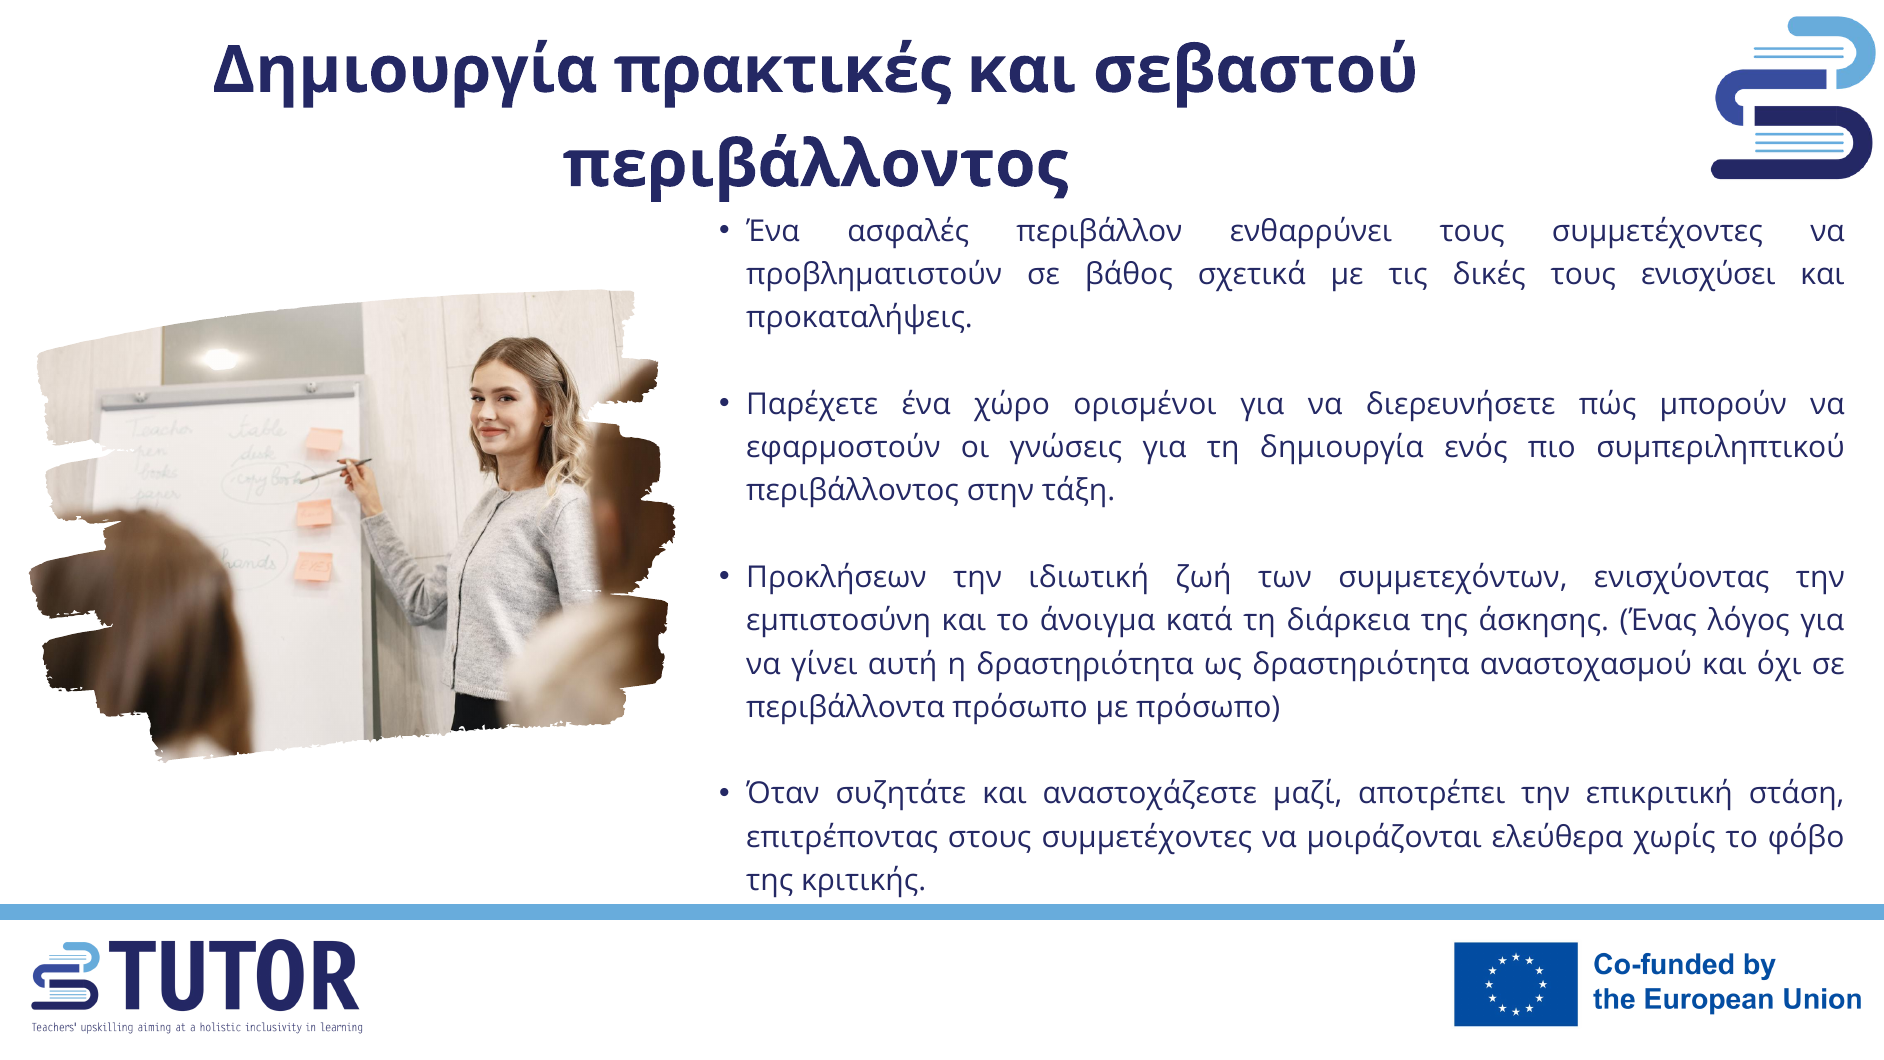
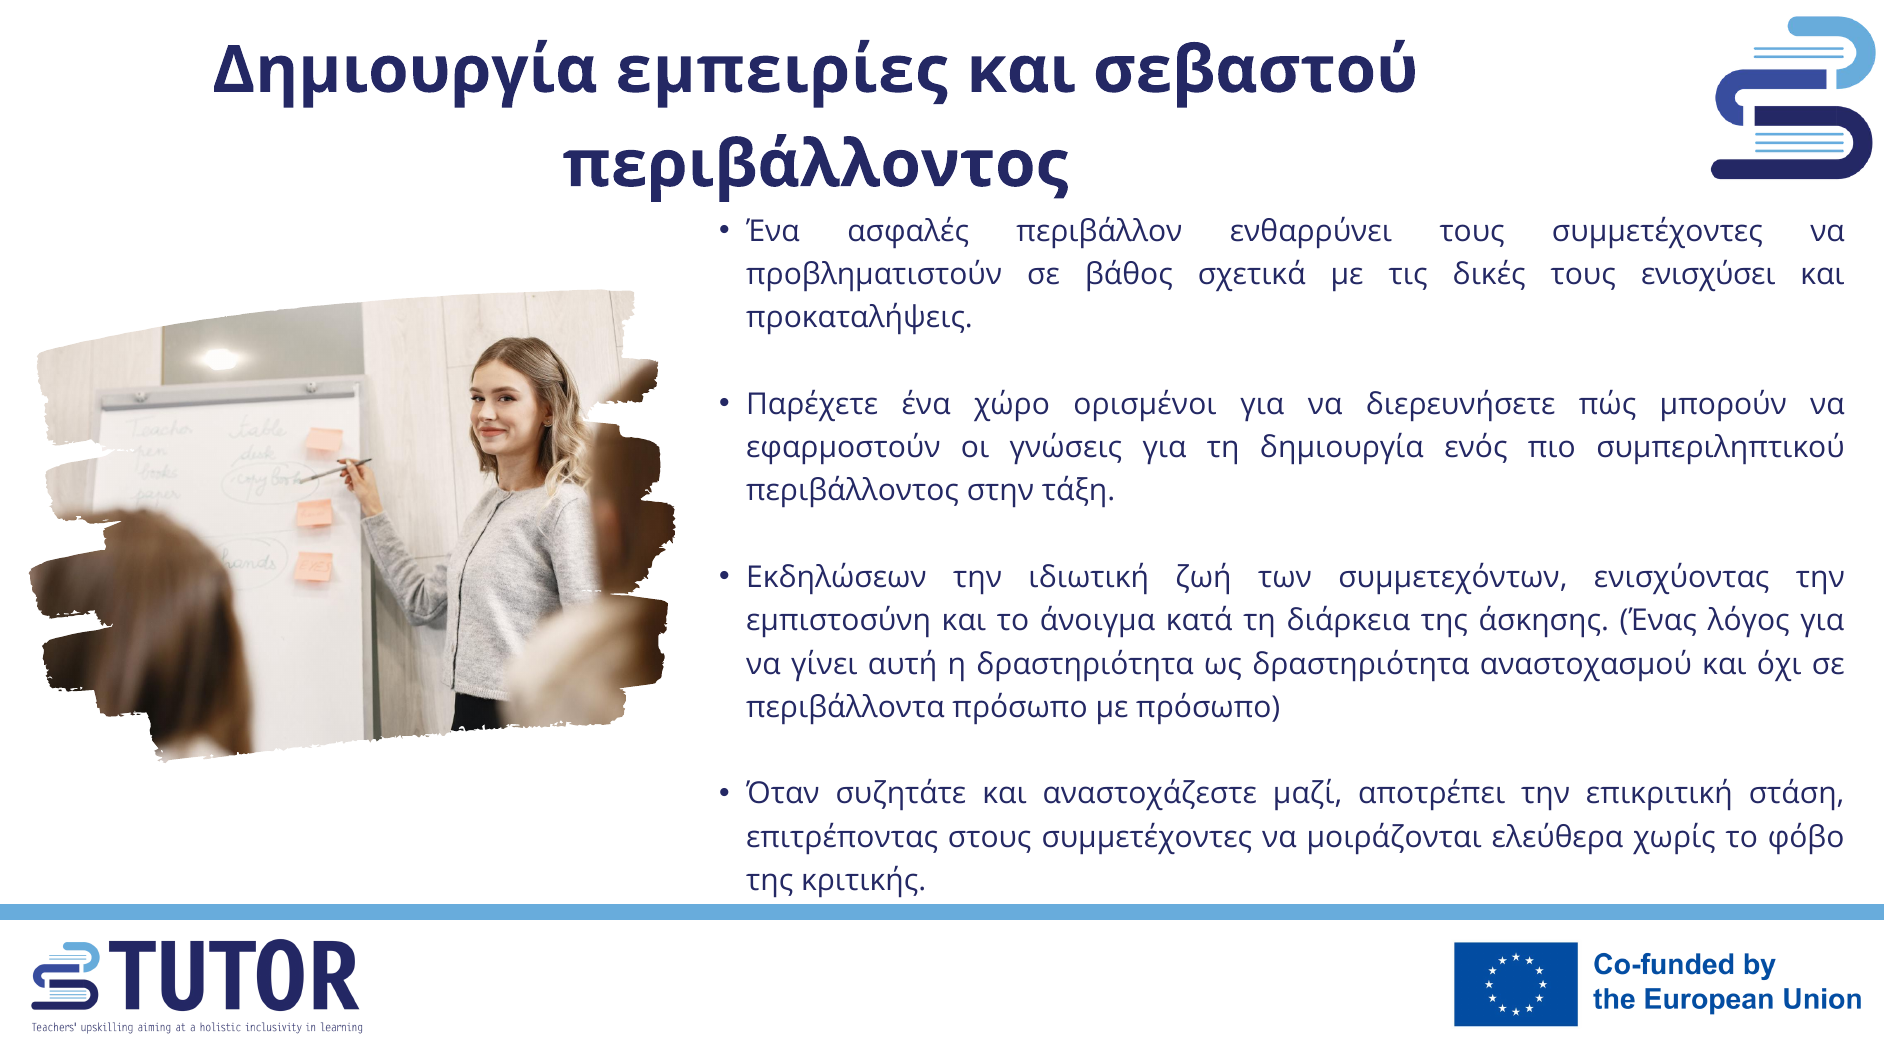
πρακτικές: πρακτικές -> εμπειρίες
Προκλήσεων: Προκλήσεων -> Εκδηλώσεων
